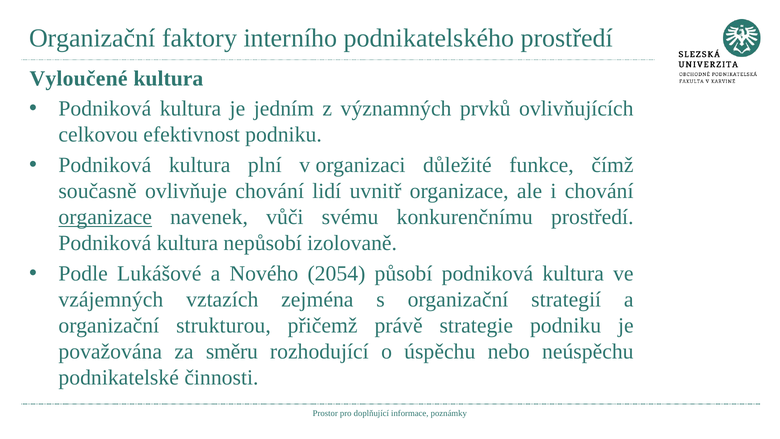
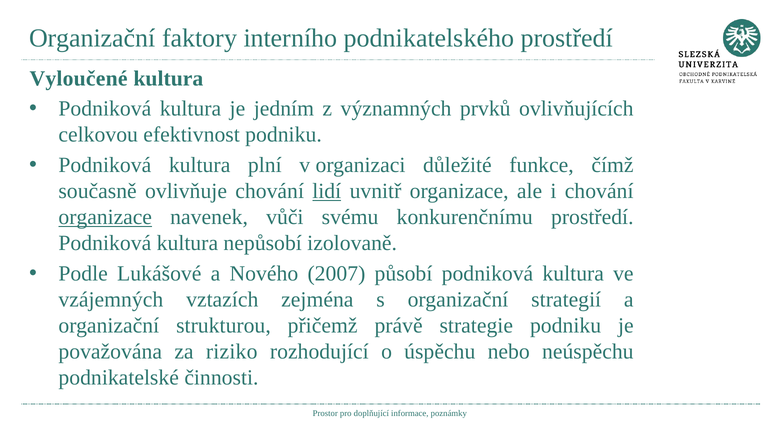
lidí underline: none -> present
2054: 2054 -> 2007
směru: směru -> riziko
